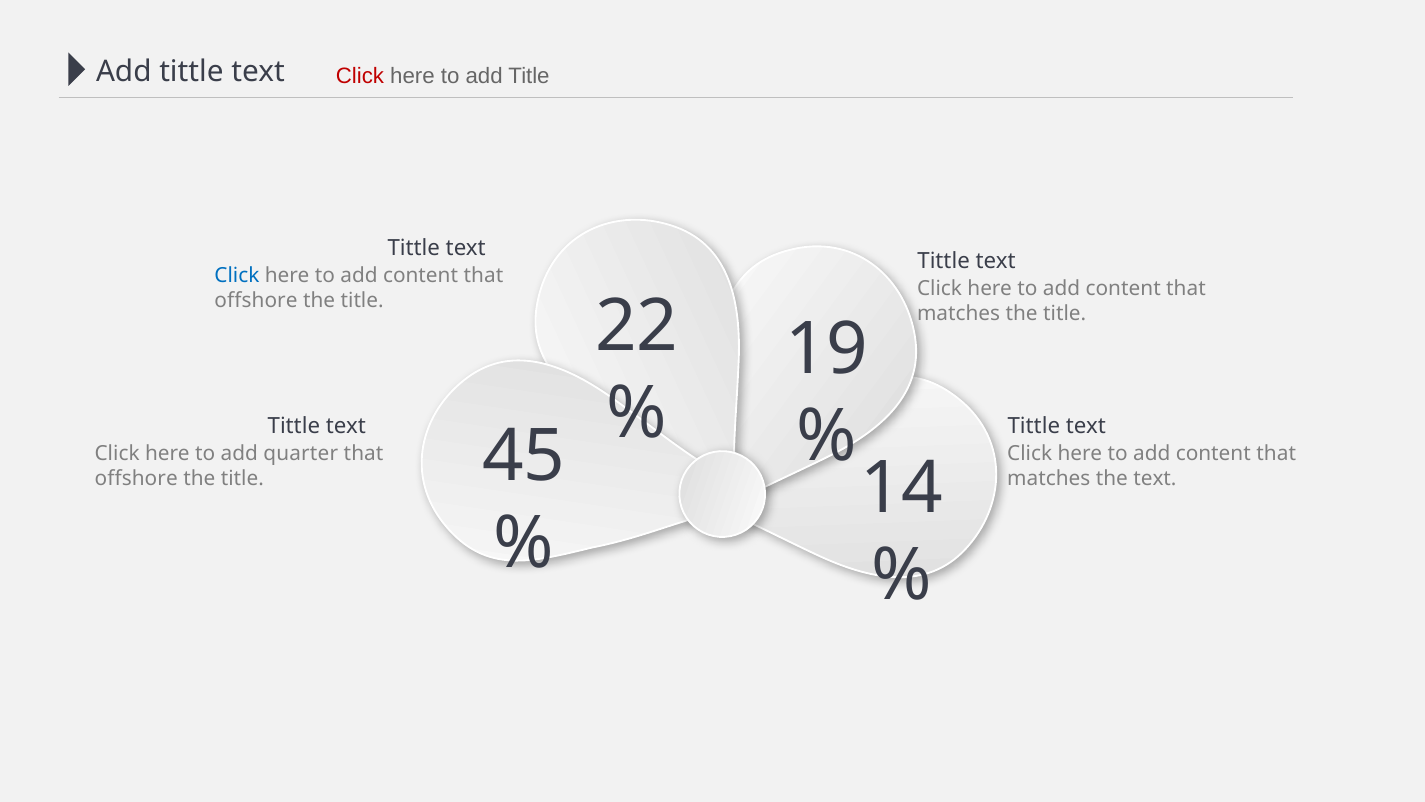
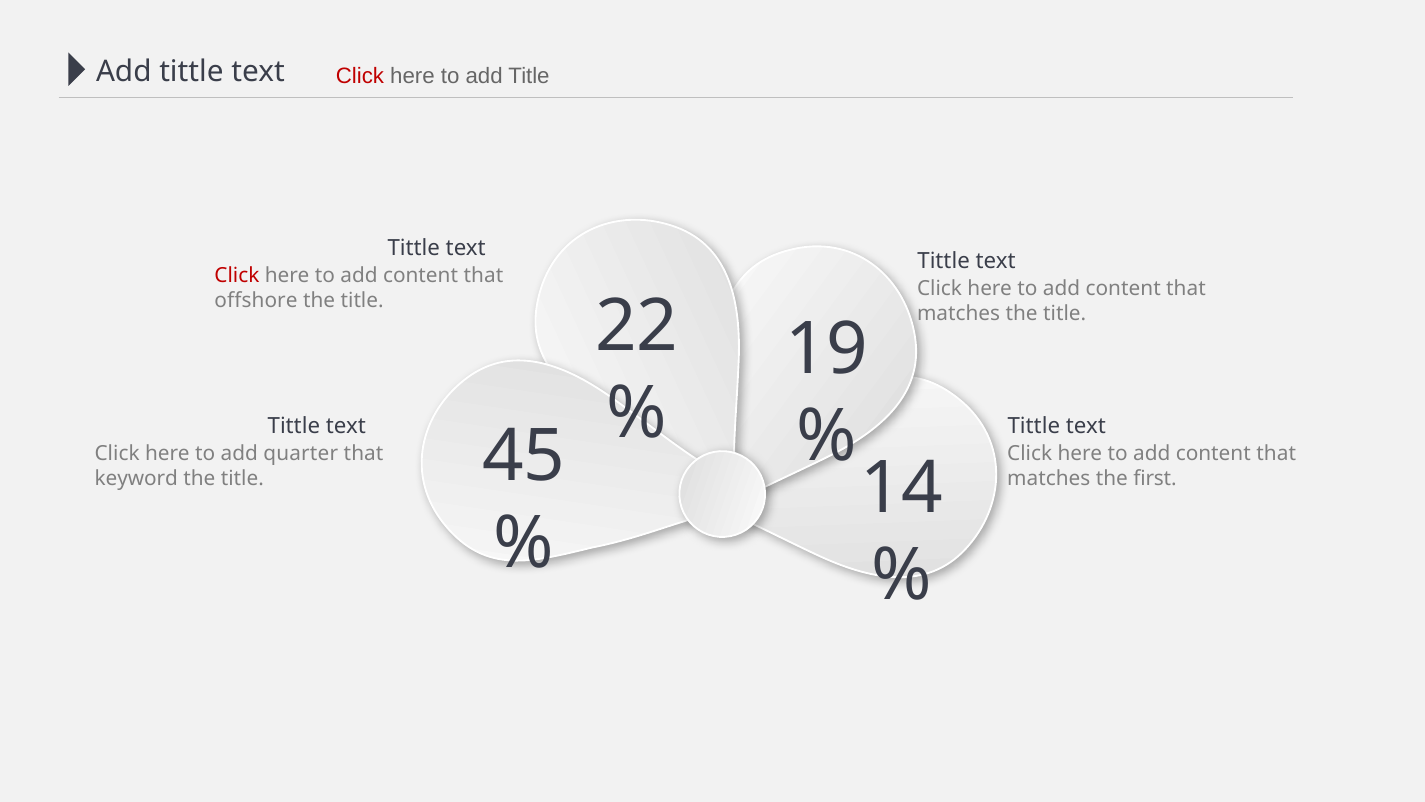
Click at (237, 276) colour: blue -> red
offshore at (136, 479): offshore -> keyword
the text: text -> first
